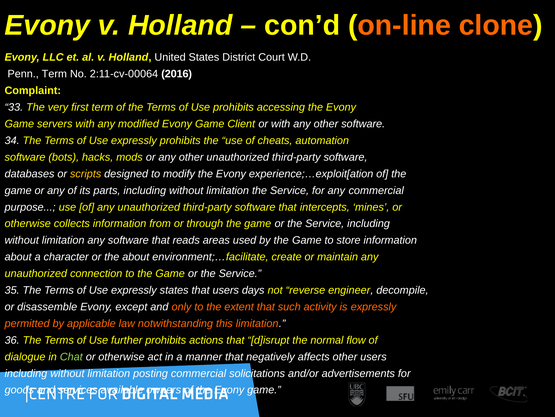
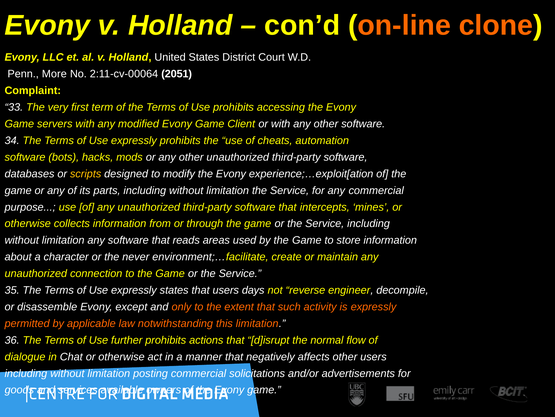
Penn Term: Term -> More
2016: 2016 -> 2051
the about: about -> never
Chat colour: light green -> white
